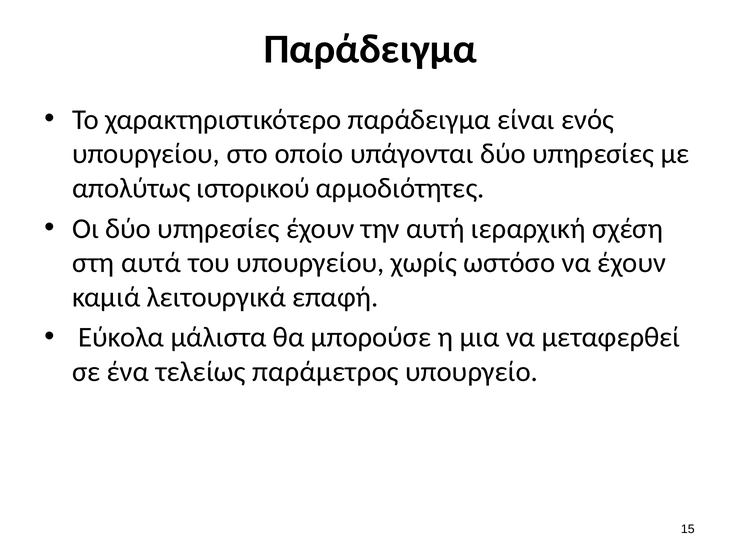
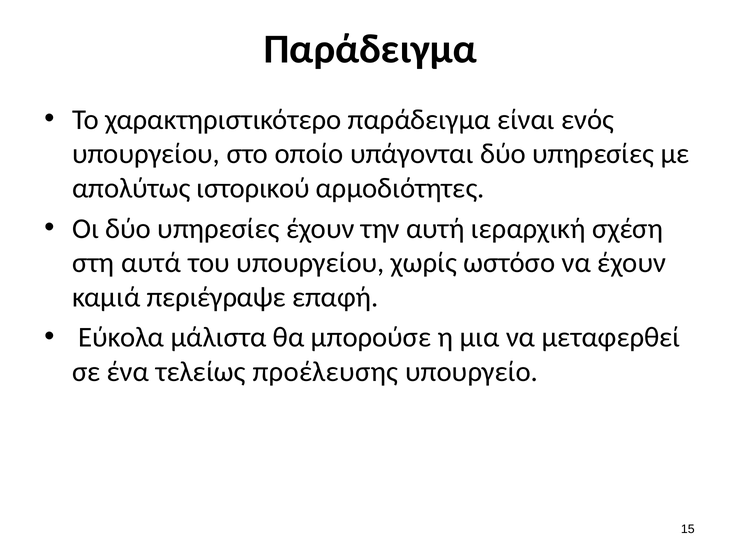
λειτουργικά: λειτουργικά -> περιέγραψε
παράμετρος: παράμετρος -> προέλευσης
